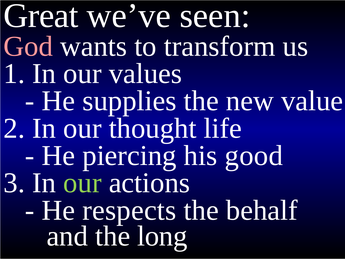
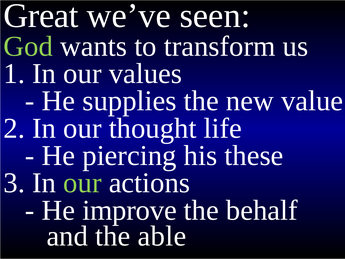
God colour: pink -> light green
good: good -> these
respects: respects -> improve
long: long -> able
